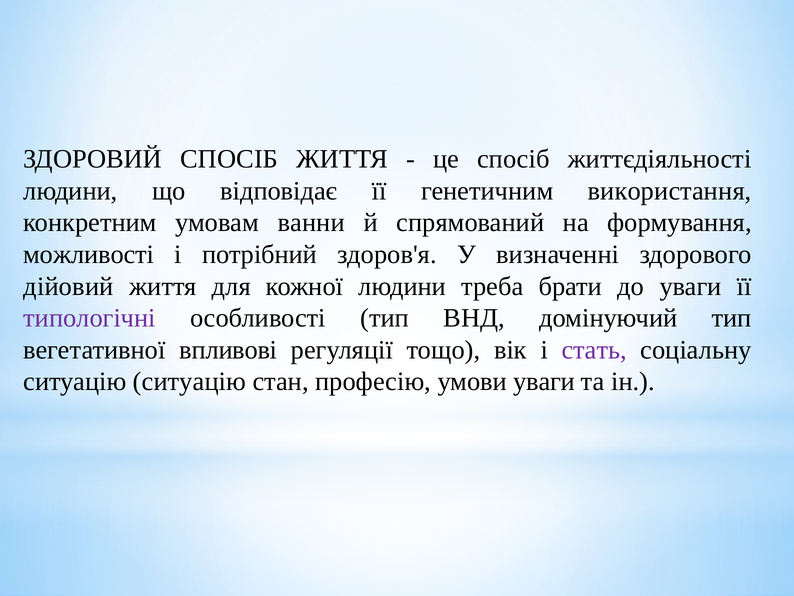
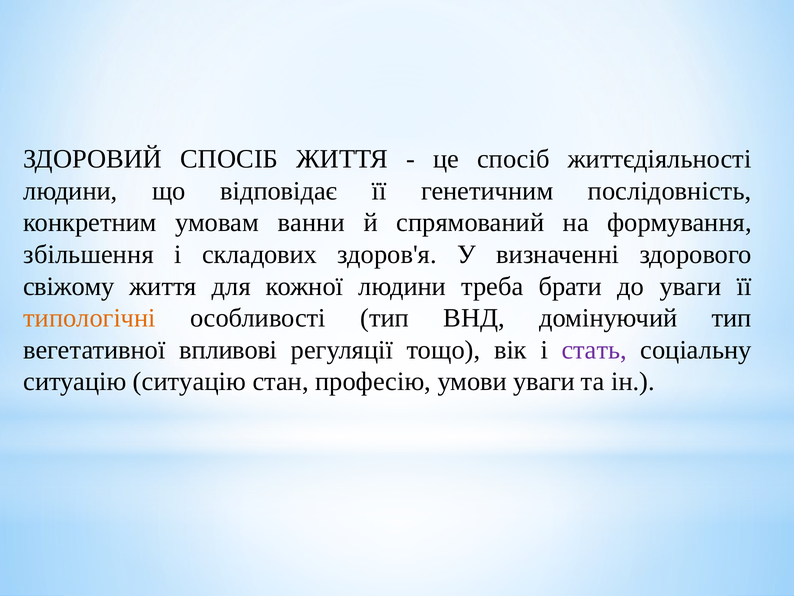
використання: використання -> послідовність
можливості: можливості -> збільшення
потрібний: потрібний -> складових
дійовий: дійовий -> свіжому
типологічні colour: purple -> orange
